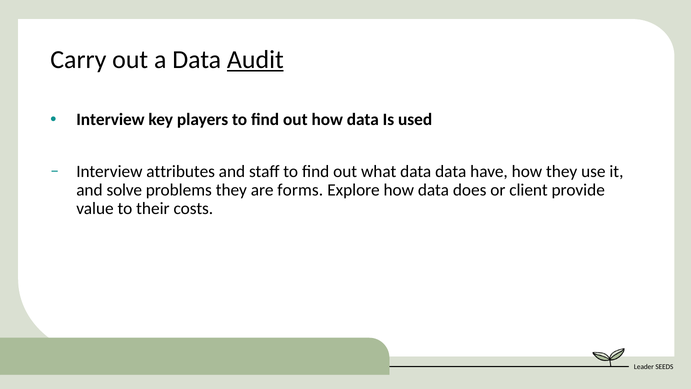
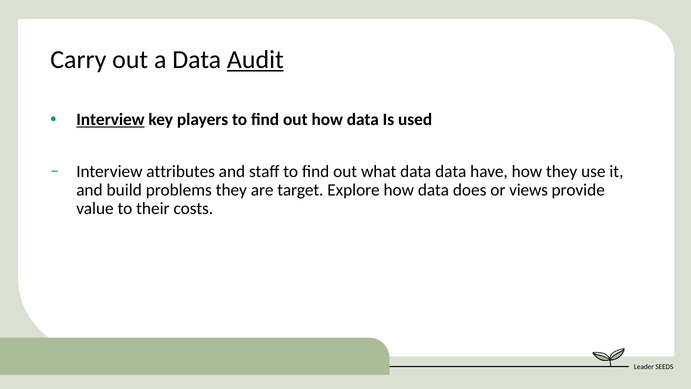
Interview at (110, 119) underline: none -> present
solve: solve -> build
forms: forms -> target
client: client -> views
